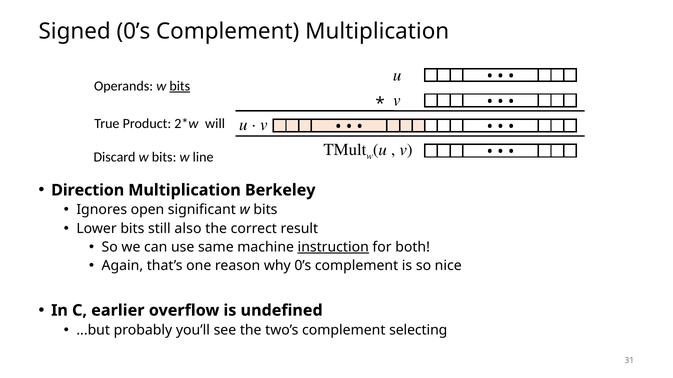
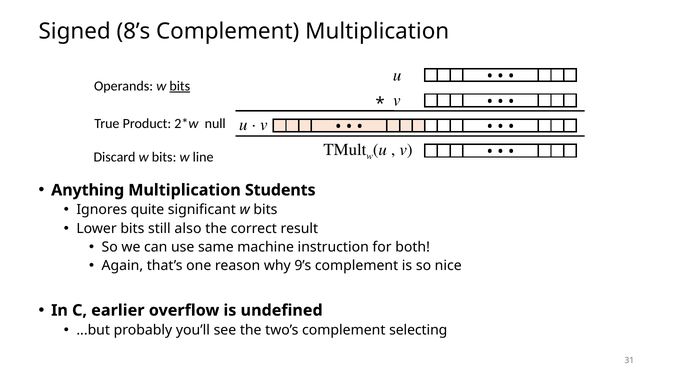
Signed 0’s: 0’s -> 8’s
will: will -> null
Direction: Direction -> Anything
Berkeley: Berkeley -> Students
open: open -> quite
instruction underline: present -> none
why 0’s: 0’s -> 9’s
